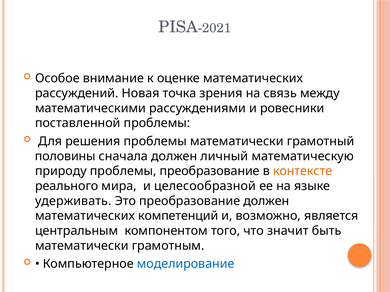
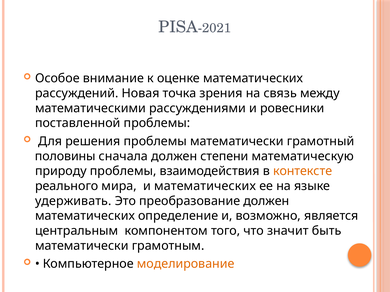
личный: личный -> степени
проблемы преобразование: преобразование -> взаимодействия
и целесообразной: целесообразной -> математических
компетенций: компетенций -> определение
моделирование colour: blue -> orange
